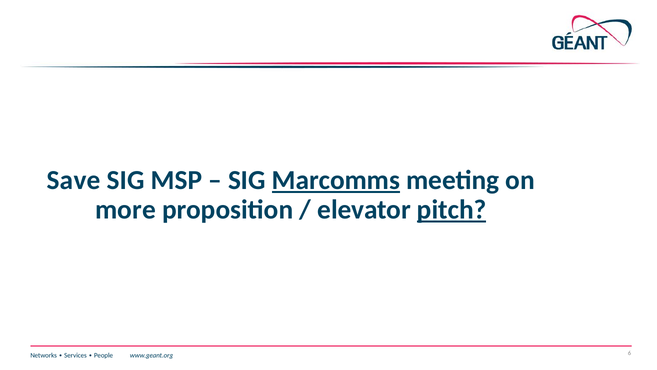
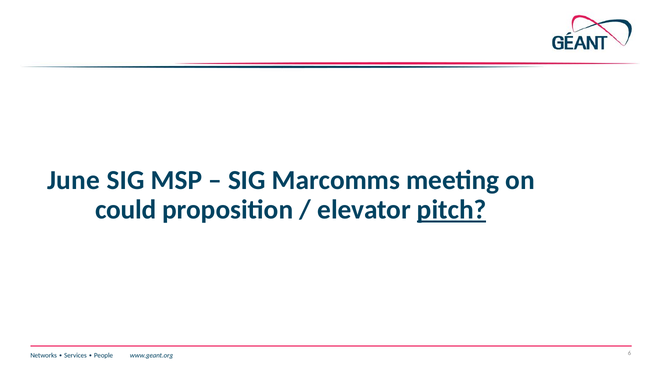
Save: Save -> June
Marcomms underline: present -> none
more: more -> could
